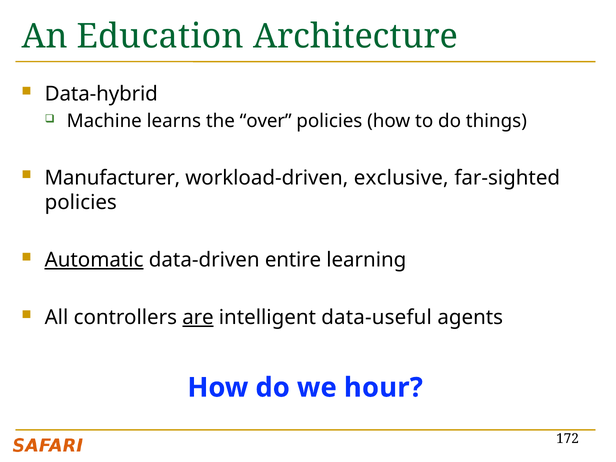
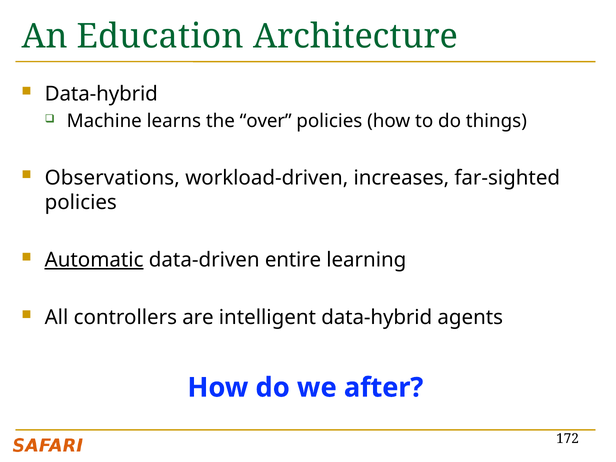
Manufacturer: Manufacturer -> Observations
exclusive: exclusive -> increases
are underline: present -> none
intelligent data-useful: data-useful -> data-hybrid
hour: hour -> after
